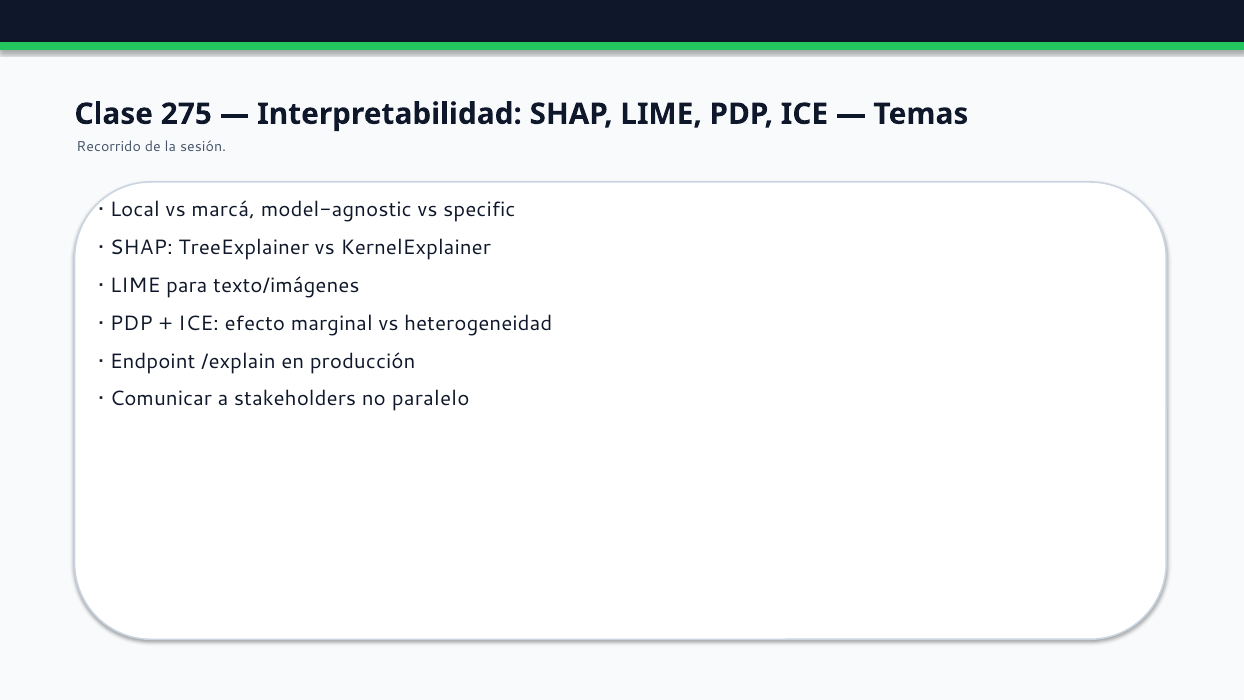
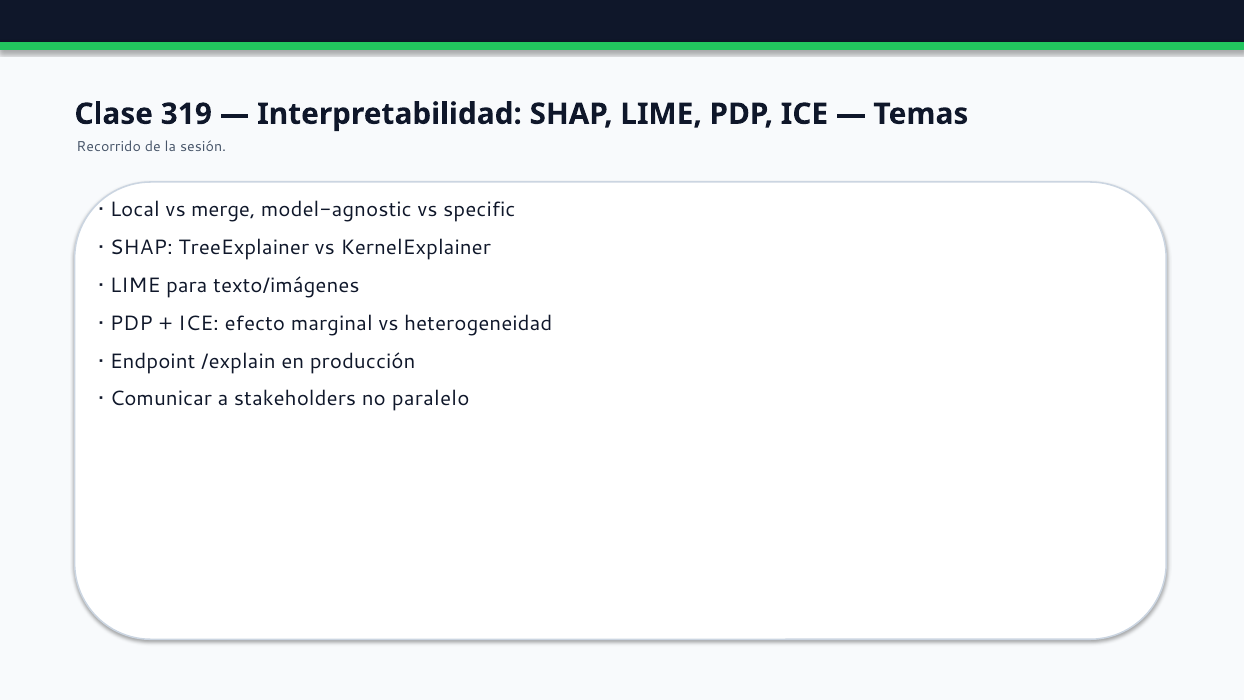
275: 275 -> 319
marcá: marcá -> merge
